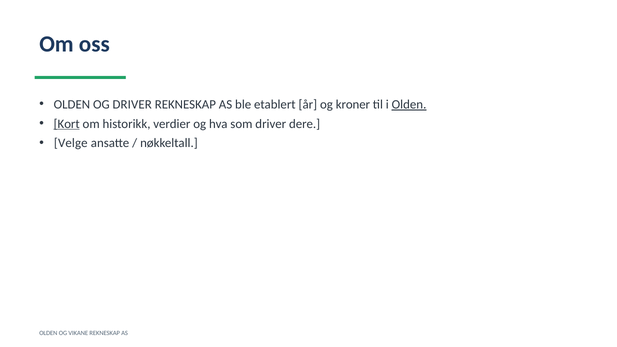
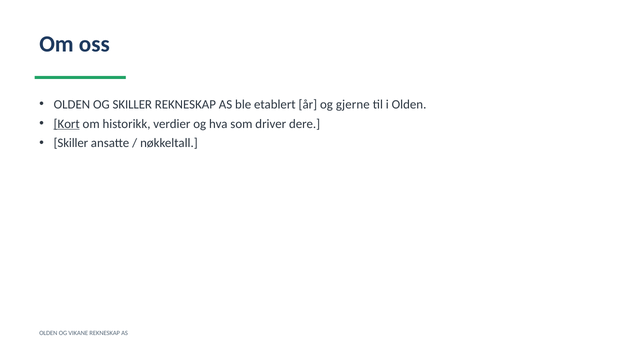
OG DRIVER: DRIVER -> SKILLER
kroner: kroner -> gjerne
Olden at (409, 105) underline: present -> none
Velge at (71, 143): Velge -> Skiller
